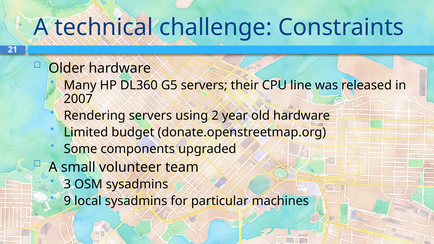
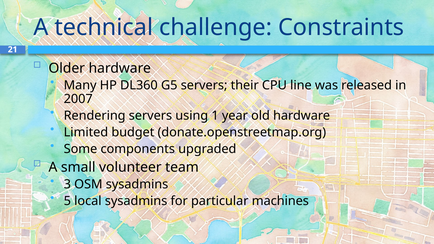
2: 2 -> 1
9: 9 -> 5
